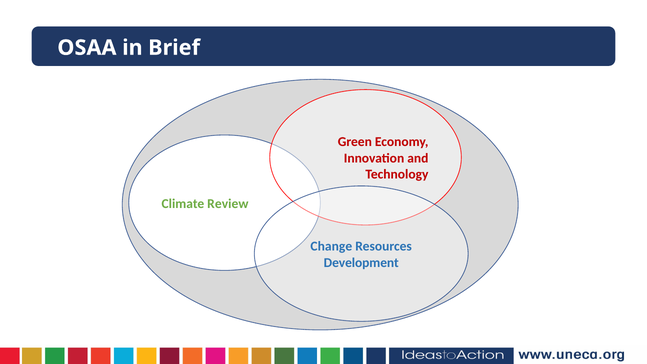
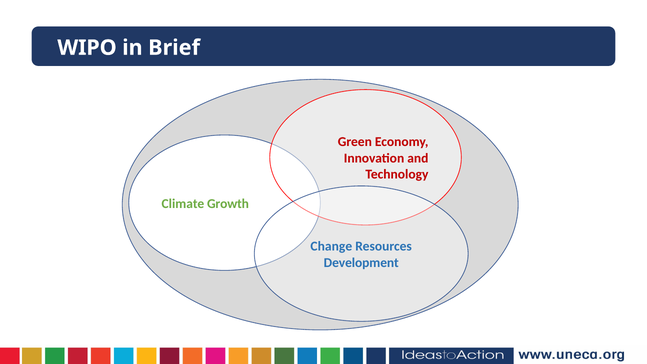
OSAA: OSAA -> WIPO
Review: Review -> Growth
